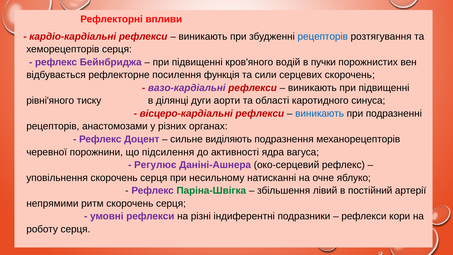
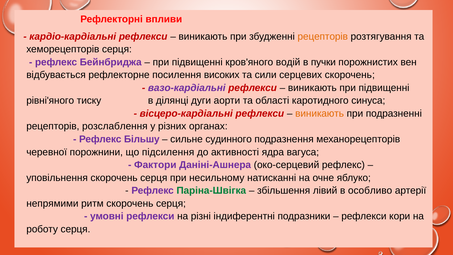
рецепторів at (323, 36) colour: blue -> orange
функція: функція -> високих
виникають at (320, 113) colour: blue -> orange
анастомозами: анастомозами -> розслаблення
Доцент: Доцент -> Більшу
виділяють: виділяють -> судинного
Регулює: Регулює -> Фактори
постійний: постійний -> особливо
